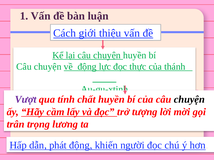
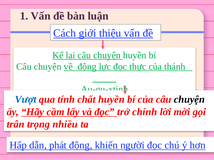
Vượt colour: purple -> blue
tượng: tượng -> chính
lương: lương -> nhiều
